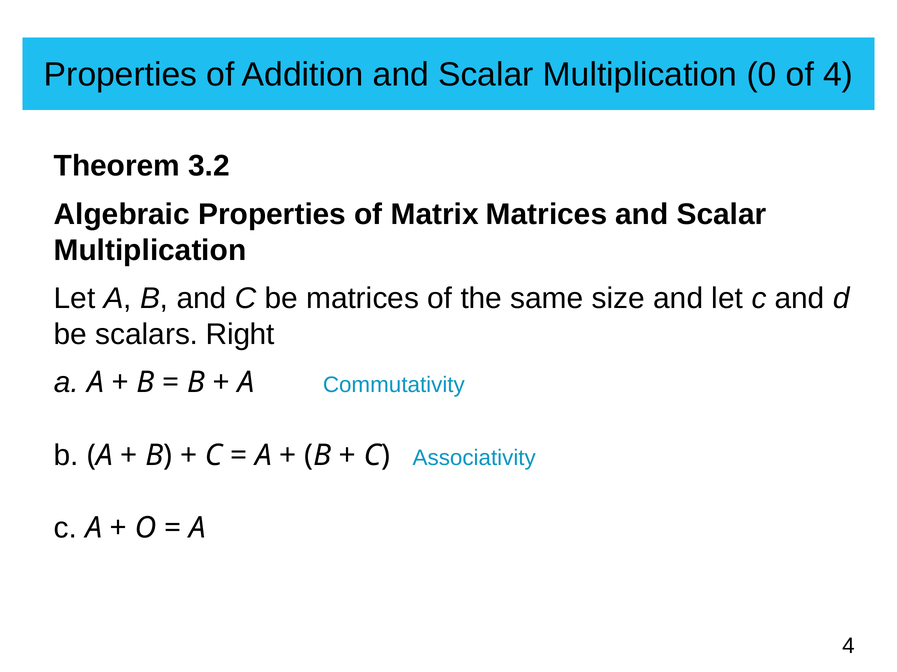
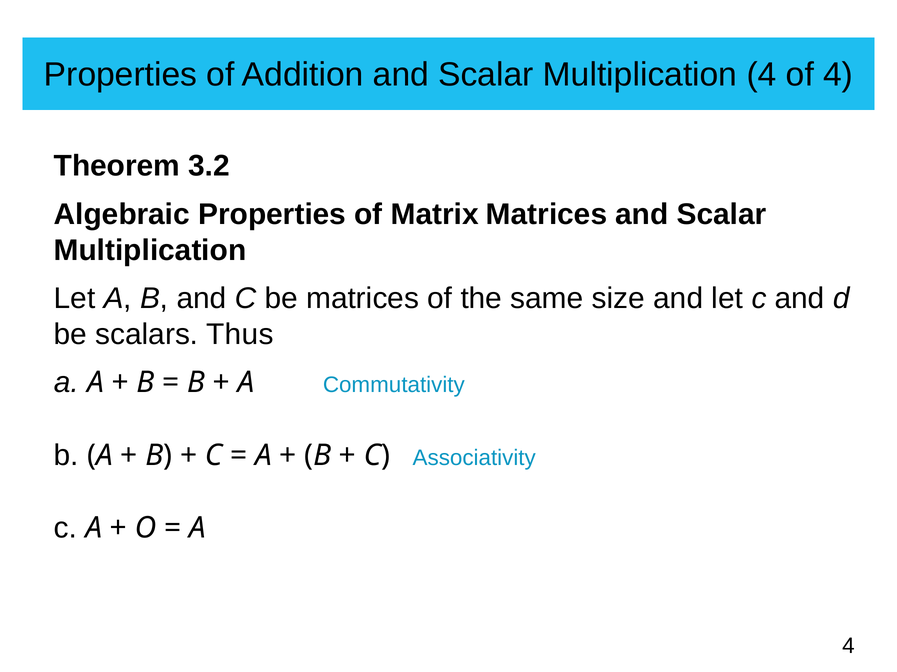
Multiplication 0: 0 -> 4
Right: Right -> Thus
